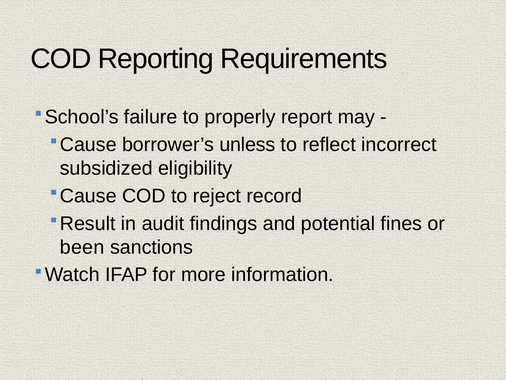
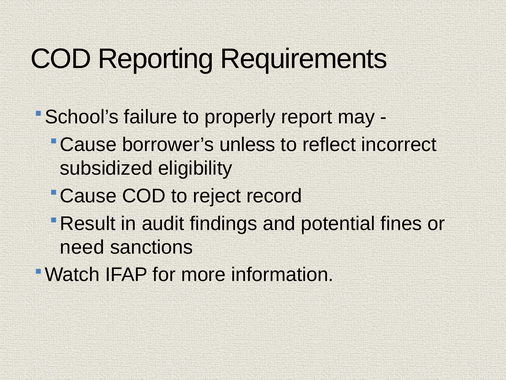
been: been -> need
